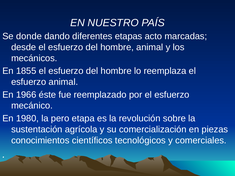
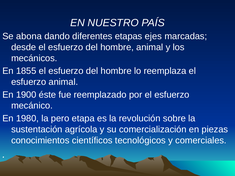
donde: donde -> abona
acto: acto -> ejes
1966: 1966 -> 1900
